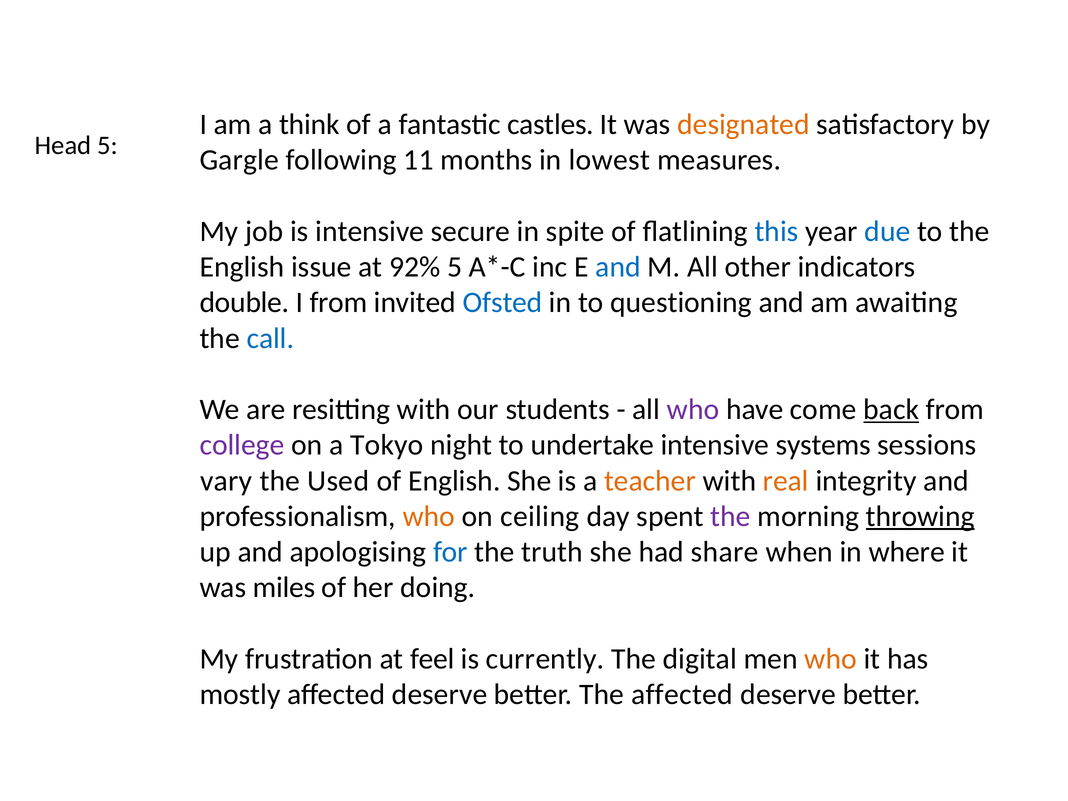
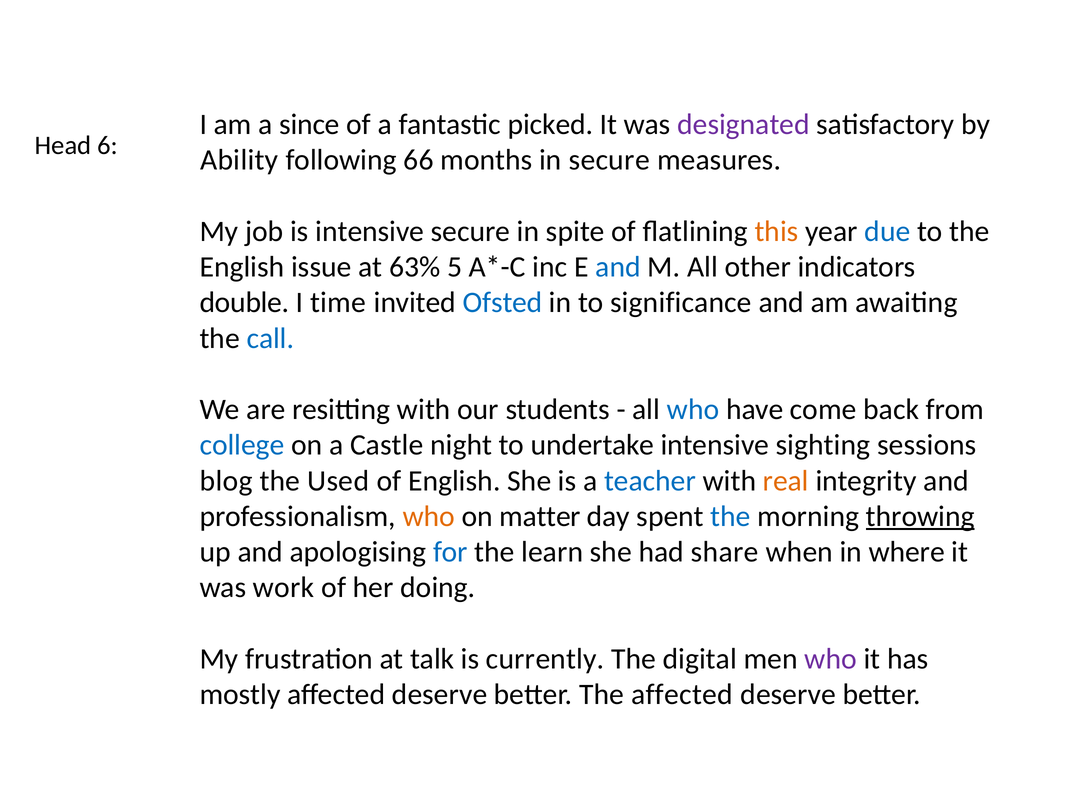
think: think -> since
castles: castles -> picked
designated colour: orange -> purple
Head 5: 5 -> 6
Gargle: Gargle -> Ability
11: 11 -> 66
in lowest: lowest -> secure
this colour: blue -> orange
92%: 92% -> 63%
I from: from -> time
questioning: questioning -> significance
who at (693, 409) colour: purple -> blue
back underline: present -> none
college colour: purple -> blue
Tokyo: Tokyo -> Castle
systems: systems -> sighting
vary: vary -> blog
teacher colour: orange -> blue
ceiling: ceiling -> matter
the at (730, 516) colour: purple -> blue
truth: truth -> learn
miles: miles -> work
feel: feel -> talk
who at (831, 659) colour: orange -> purple
